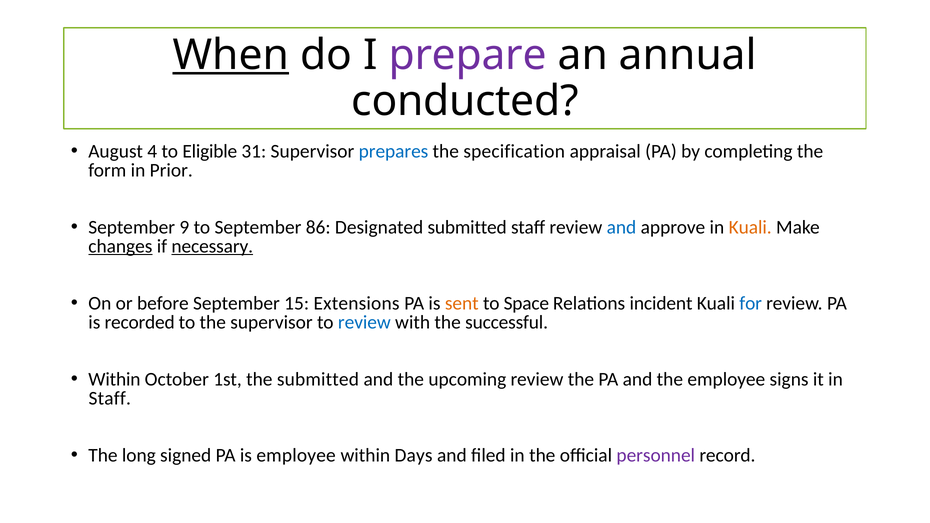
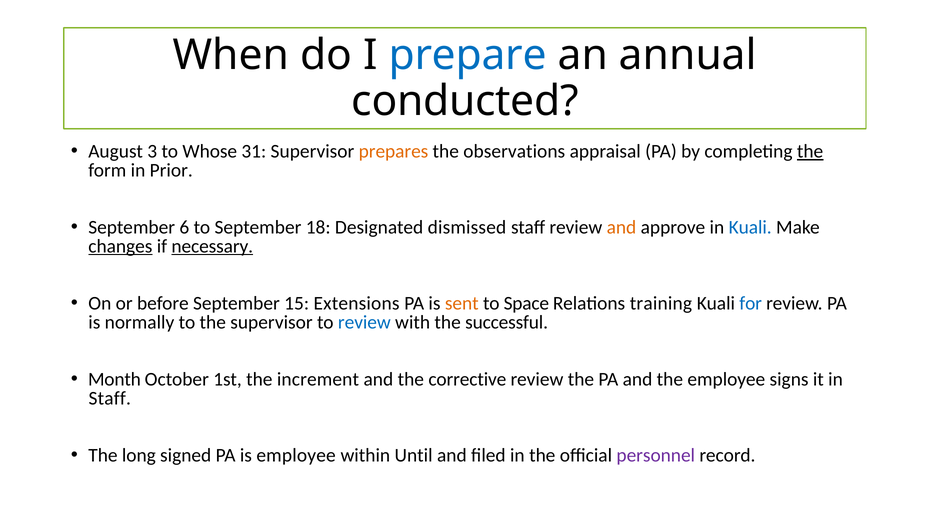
When underline: present -> none
prepare colour: purple -> blue
4: 4 -> 3
Eligible: Eligible -> Whose
prepares colour: blue -> orange
specification: specification -> observations
the at (810, 151) underline: none -> present
9: 9 -> 6
86: 86 -> 18
Designated submitted: submitted -> dismissed
and at (621, 227) colour: blue -> orange
Kuali at (750, 227) colour: orange -> blue
incident: incident -> training
recorded: recorded -> normally
Within at (114, 379): Within -> Month
the submitted: submitted -> increment
upcoming: upcoming -> corrective
Days: Days -> Until
